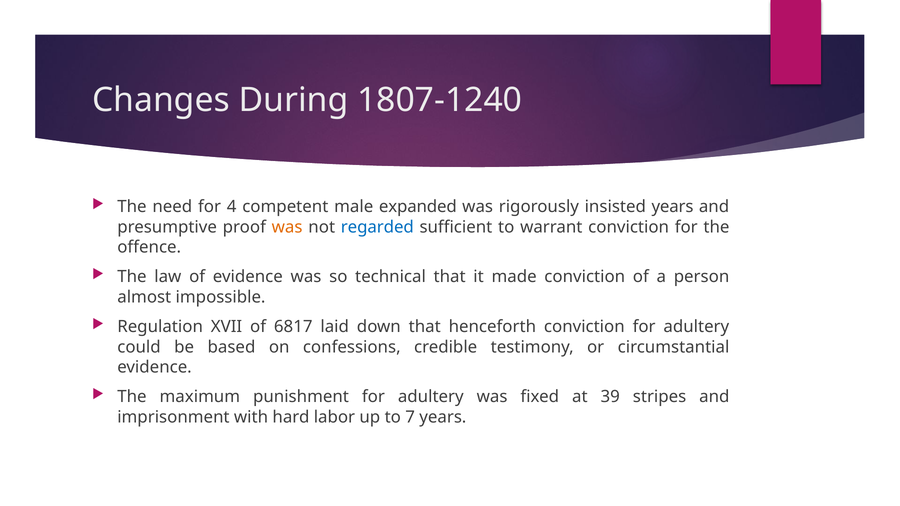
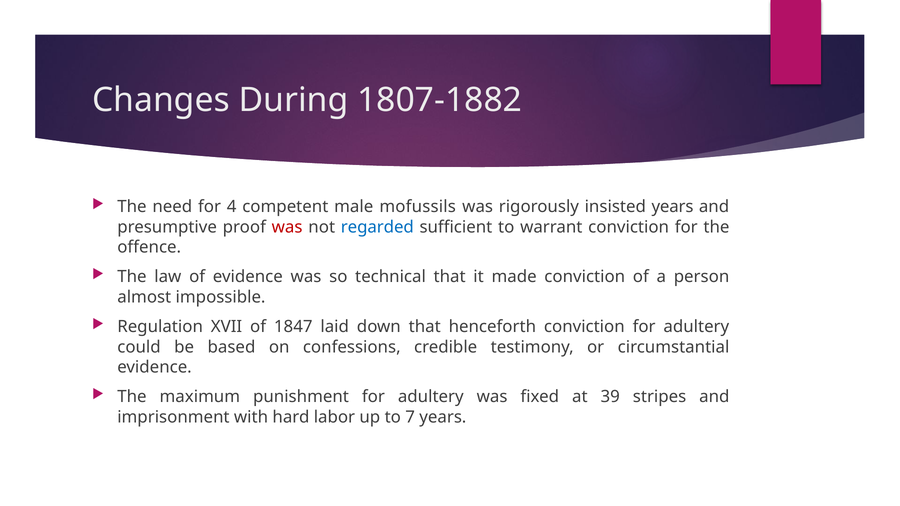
1807-1240: 1807-1240 -> 1807-1882
expanded: expanded -> mofussils
was at (287, 227) colour: orange -> red
6817: 6817 -> 1847
